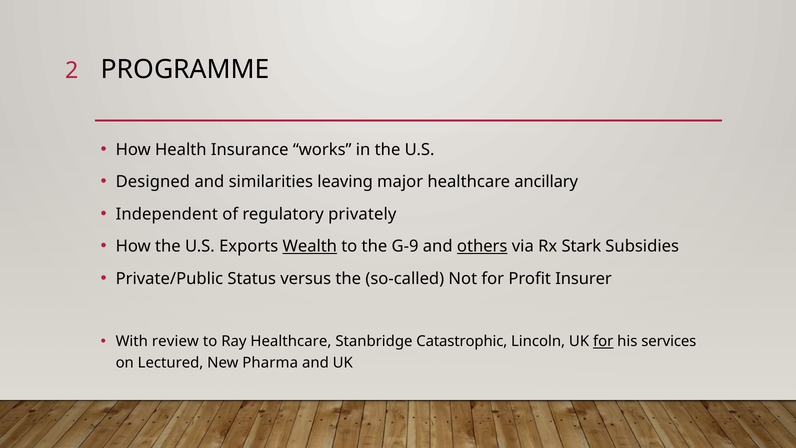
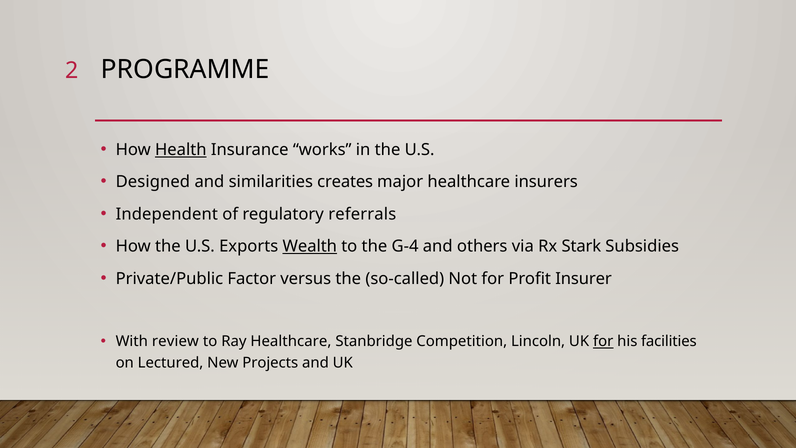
Health underline: none -> present
leaving: leaving -> creates
ancillary: ancillary -> insurers
privately: privately -> referrals
G-9: G-9 -> G-4
others underline: present -> none
Status: Status -> Factor
Catastrophic: Catastrophic -> Competition
services: services -> facilities
Pharma: Pharma -> Projects
